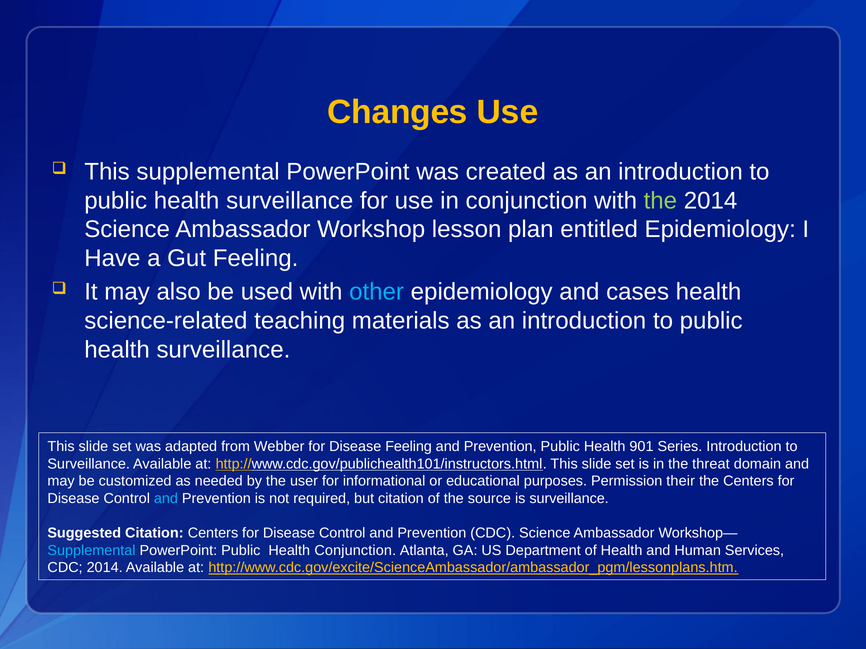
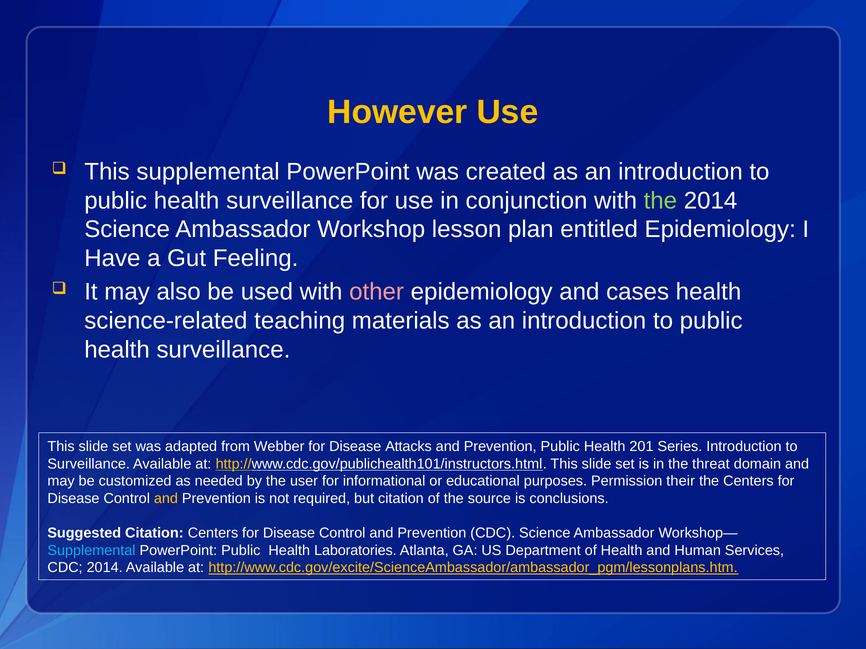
Changes: Changes -> However
other colour: light blue -> pink
Disease Feeling: Feeling -> Attacks
901: 901 -> 201
and at (166, 499) colour: light blue -> yellow
is surveillance: surveillance -> conclusions
Health Conjunction: Conjunction -> Laboratories
